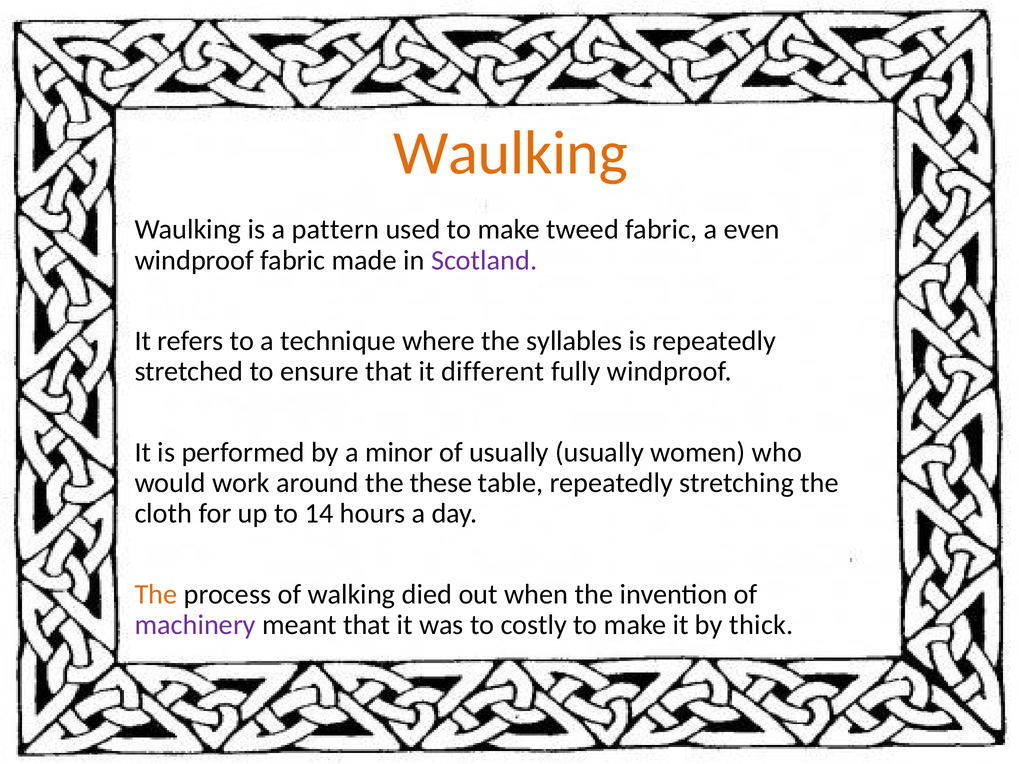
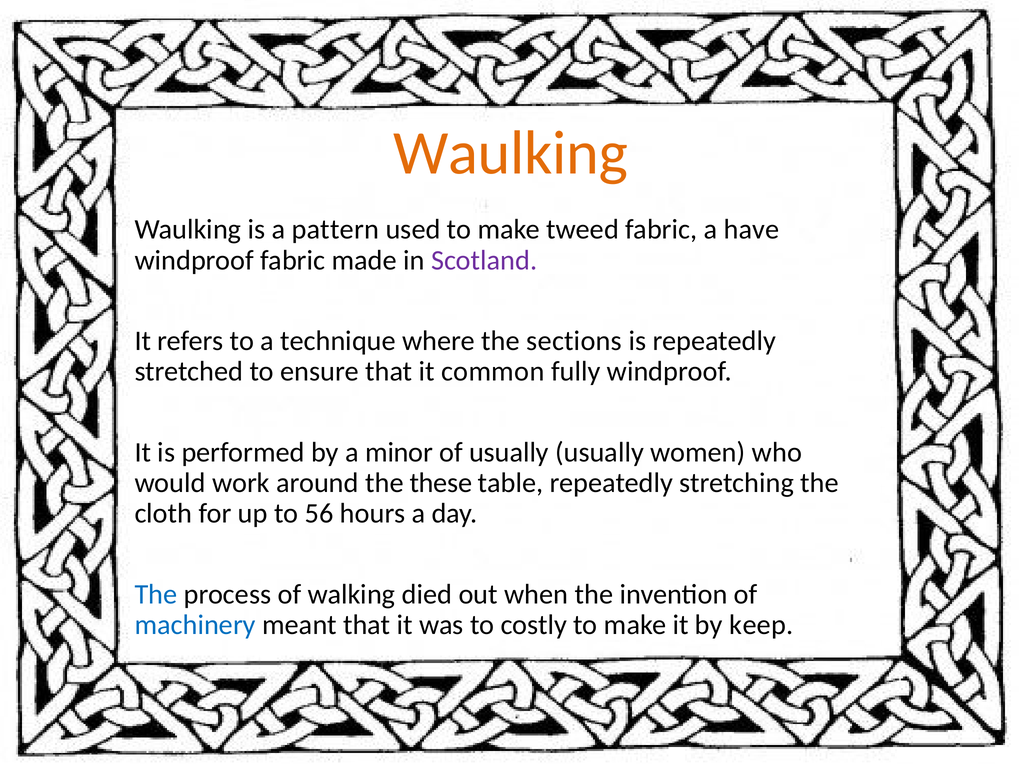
even: even -> have
syllables: syllables -> sections
different: different -> common
14: 14 -> 56
The at (156, 594) colour: orange -> blue
machinery colour: purple -> blue
thick: thick -> keep
